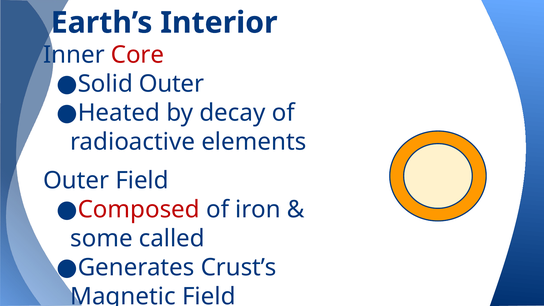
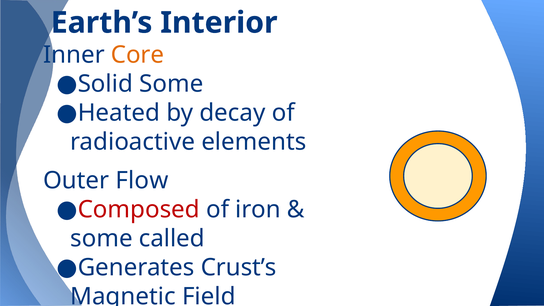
Core colour: red -> orange
Solid Outer: Outer -> Some
Outer Field: Field -> Flow
